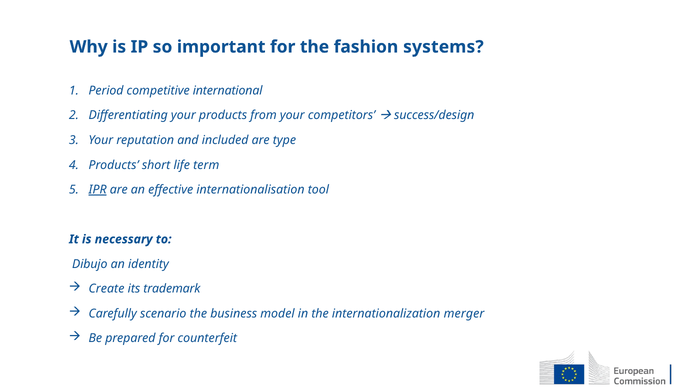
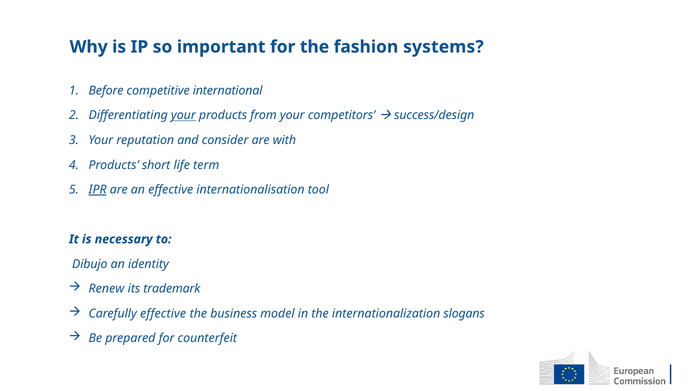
Period: Period -> Before
your at (183, 116) underline: none -> present
included: included -> consider
type: type -> with
Create: Create -> Renew
Carefully scenario: scenario -> effective
merger: merger -> slogans
